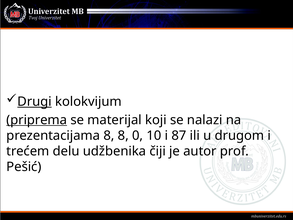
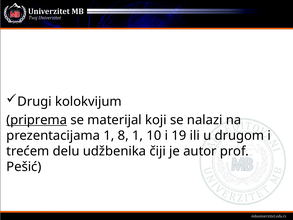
Drugi underline: present -> none
prezentacijama 8: 8 -> 1
8 0: 0 -> 1
87: 87 -> 19
